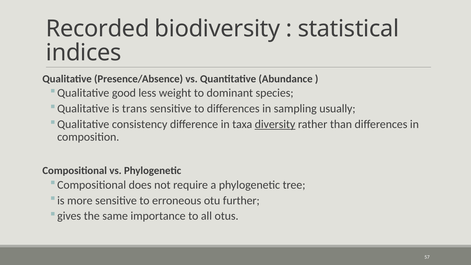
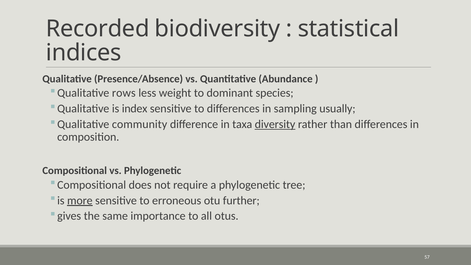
good: good -> rows
trans: trans -> index
consistency: consistency -> community
more underline: none -> present
